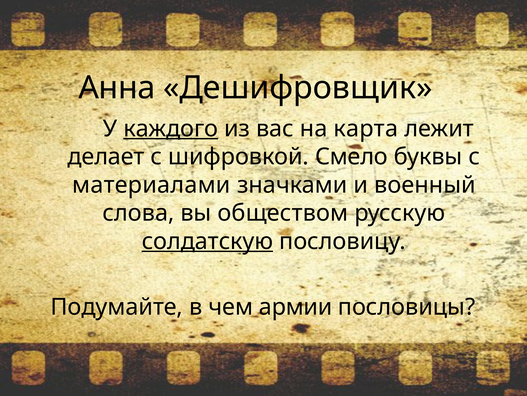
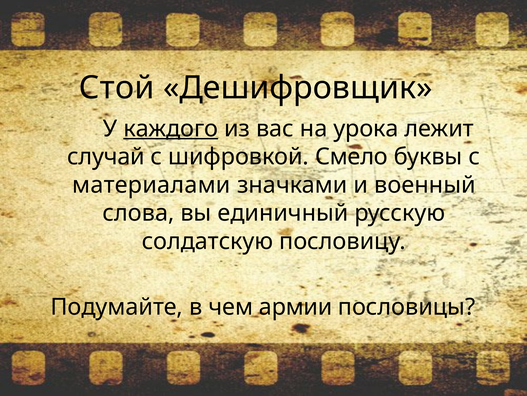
Анна: Анна -> Стой
карта: карта -> урока
делает: делает -> случай
обществом: обществом -> единичный
солдатскую underline: present -> none
